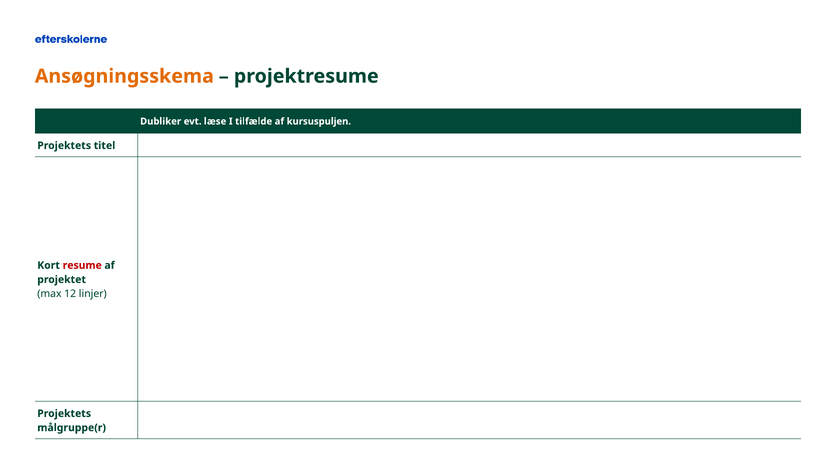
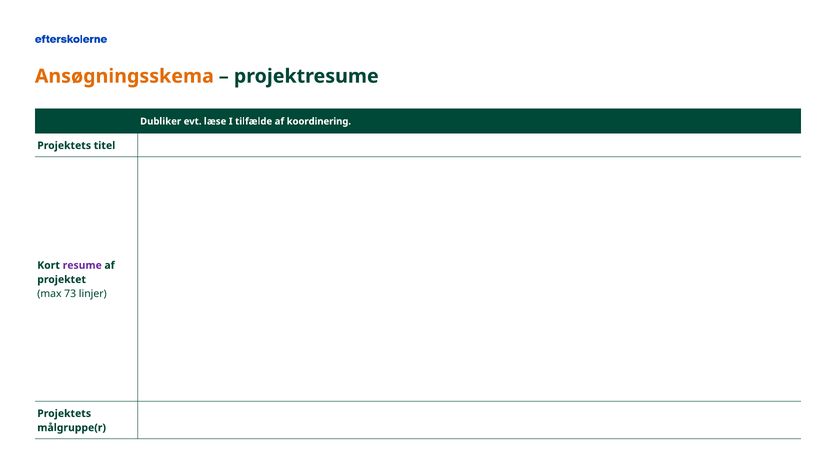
kursuspuljen: kursuspuljen -> koordinering
resume colour: red -> purple
12: 12 -> 73
